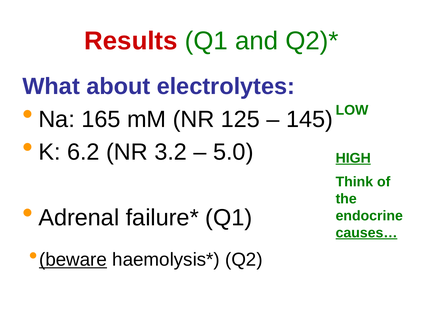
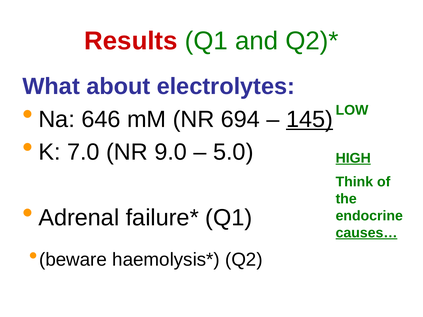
165: 165 -> 646
125: 125 -> 694
145 underline: none -> present
6.2: 6.2 -> 7.0
3.2: 3.2 -> 9.0
beware underline: present -> none
